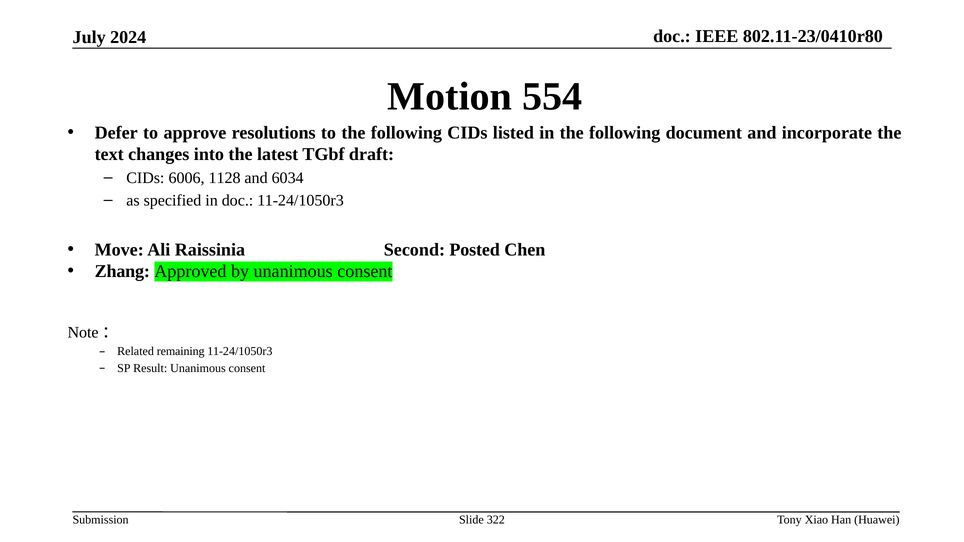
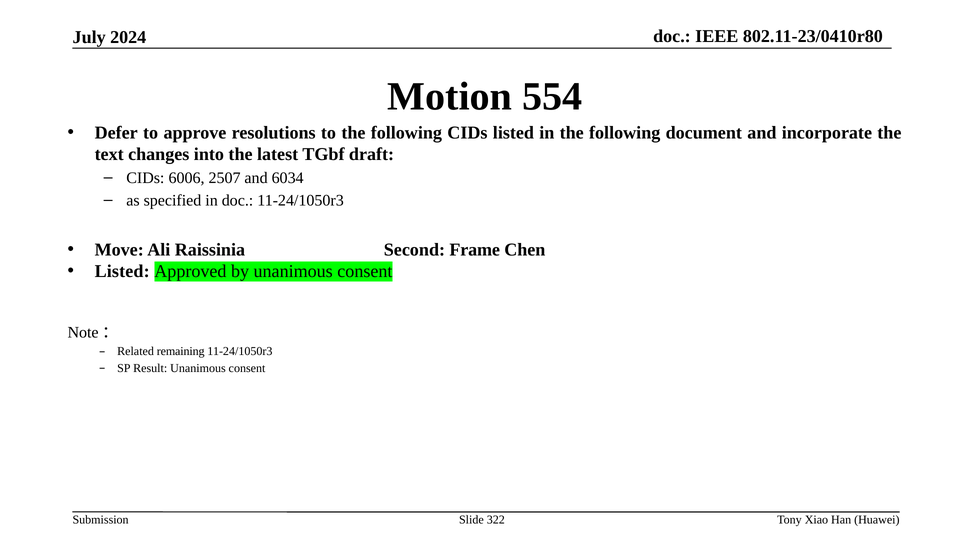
1128: 1128 -> 2507
Posted: Posted -> Frame
Zhang at (122, 272): Zhang -> Listed
